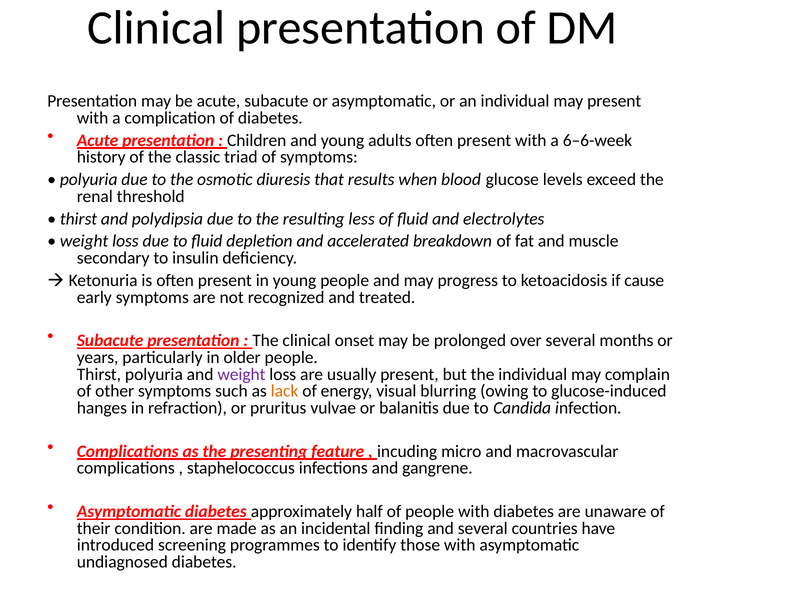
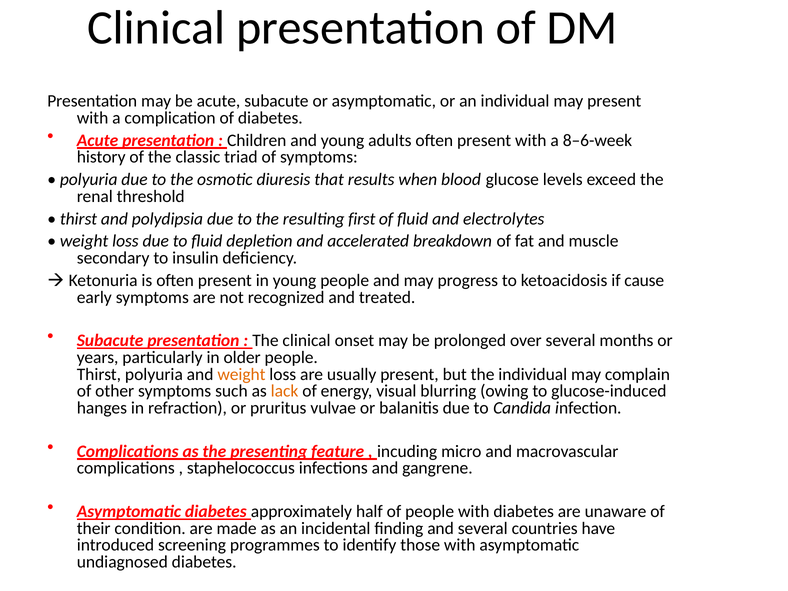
6–6-week: 6–6-week -> 8–6-week
less: less -> first
weight at (241, 374) colour: purple -> orange
